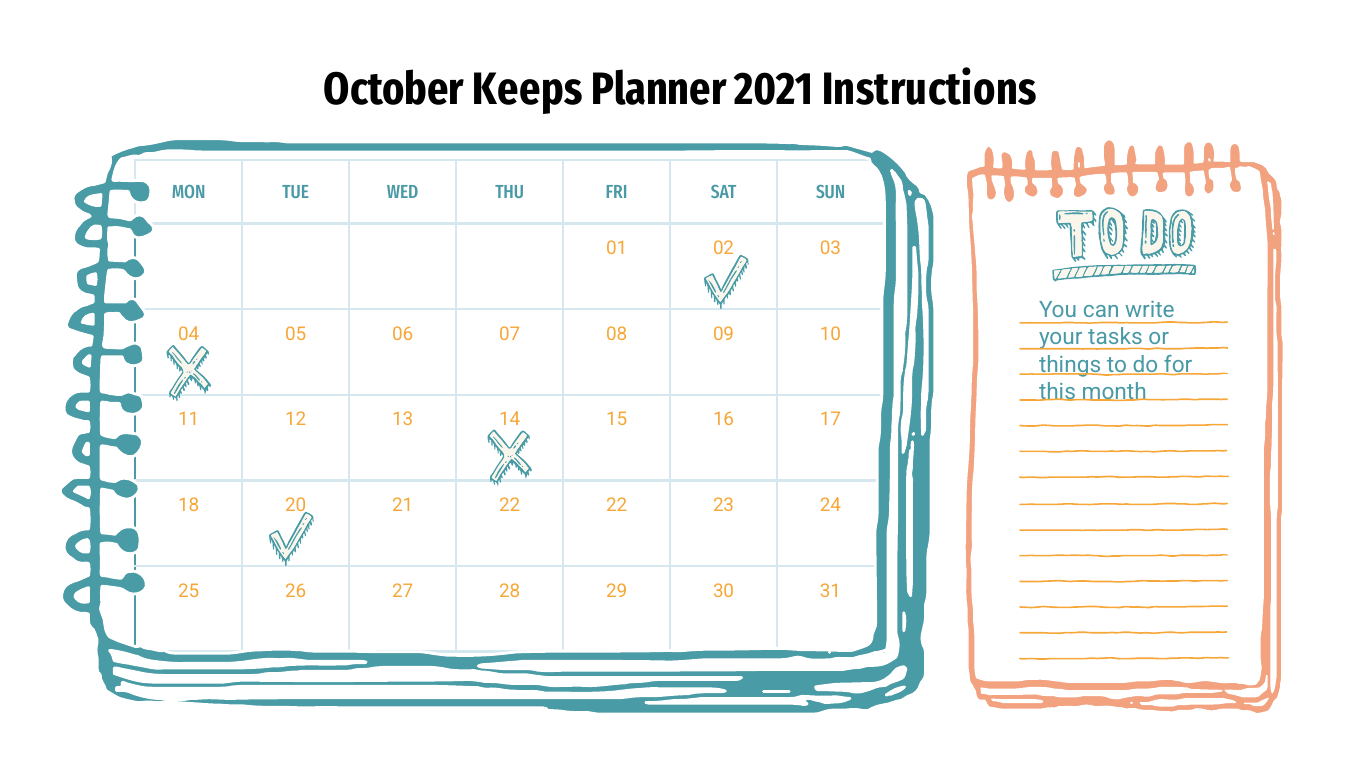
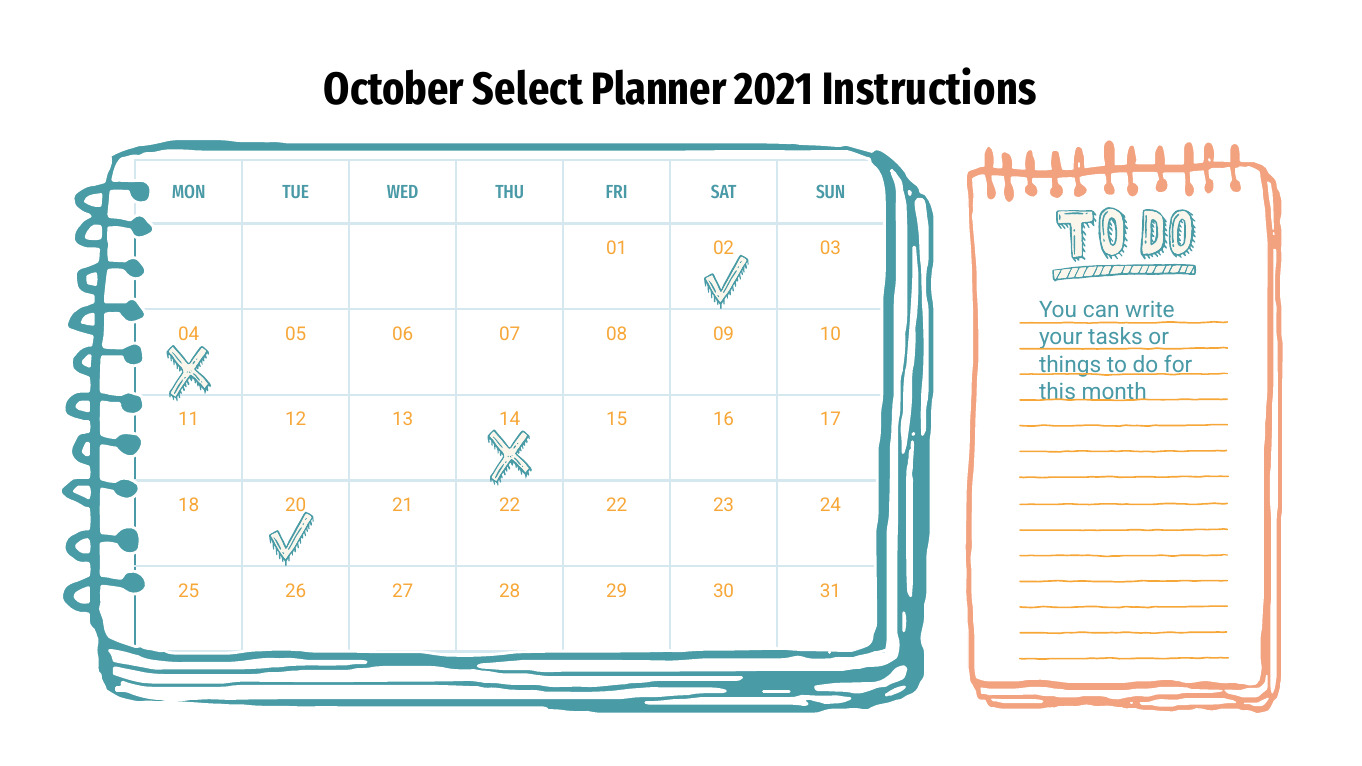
Keeps: Keeps -> Select
